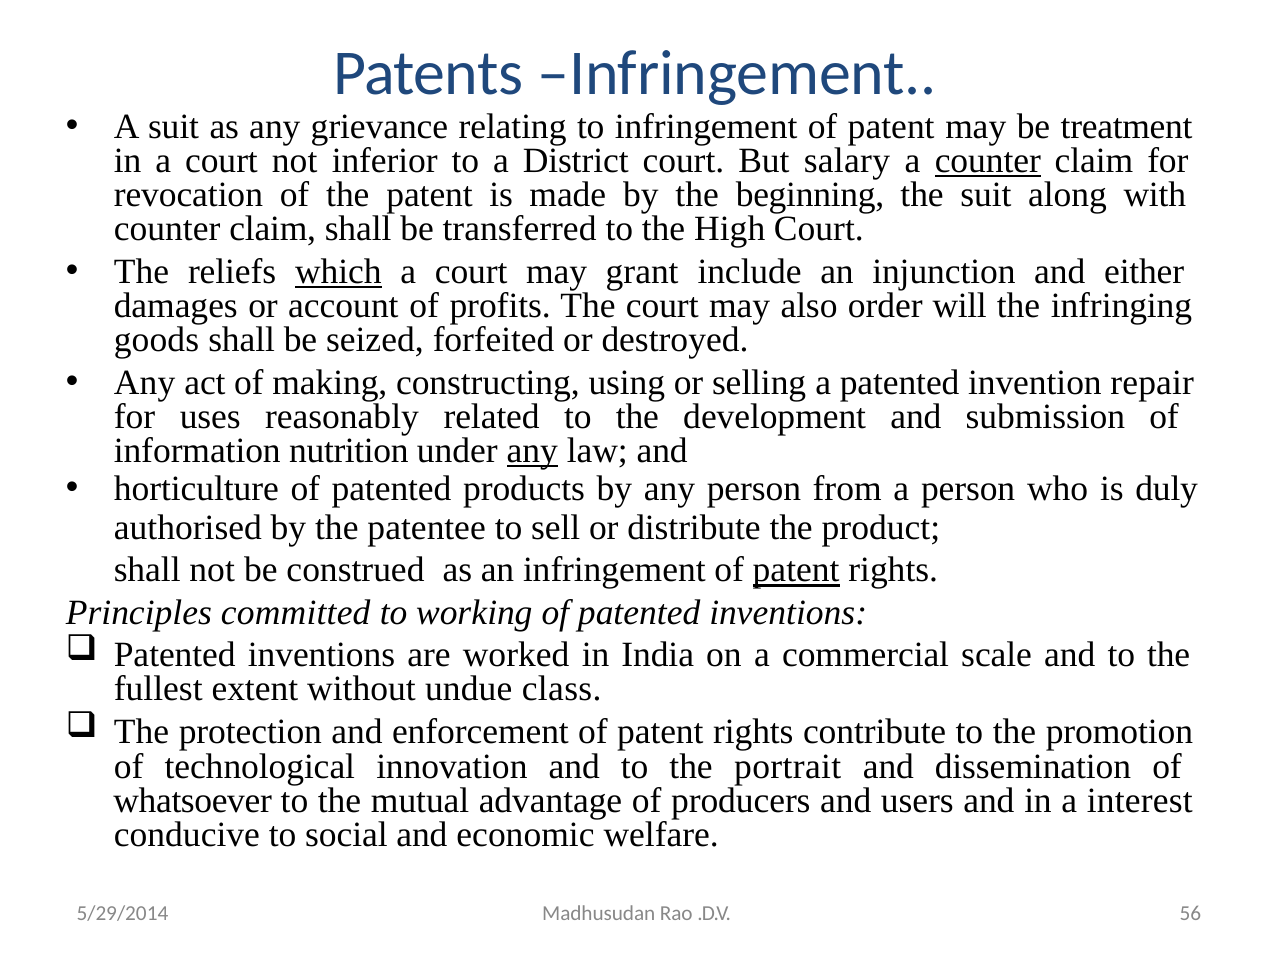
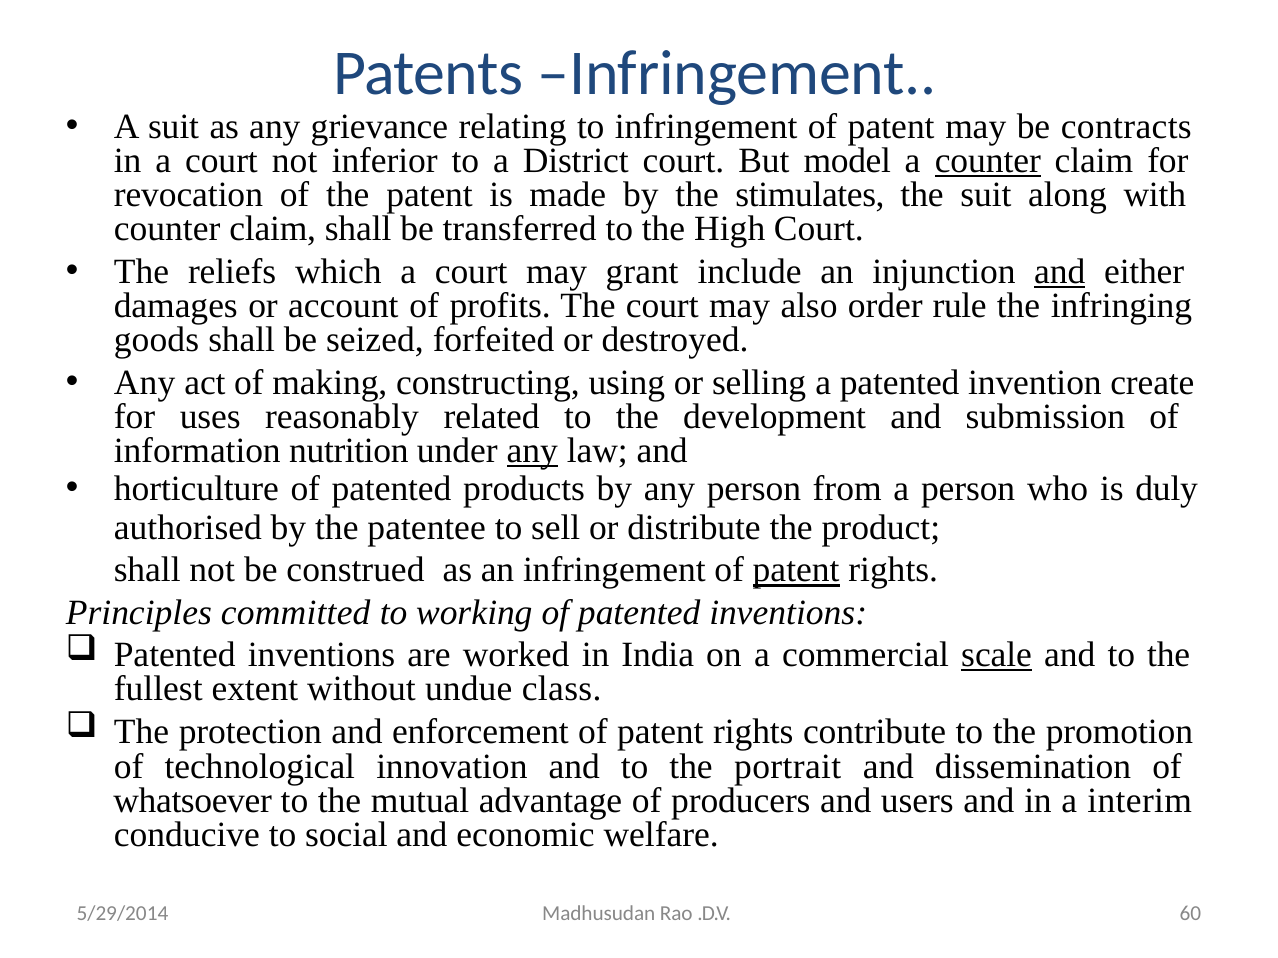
treatment: treatment -> contracts
salary: salary -> model
beginning: beginning -> stimulates
which underline: present -> none
and at (1060, 272) underline: none -> present
will: will -> rule
repair: repair -> create
scale underline: none -> present
interest: interest -> interim
56: 56 -> 60
